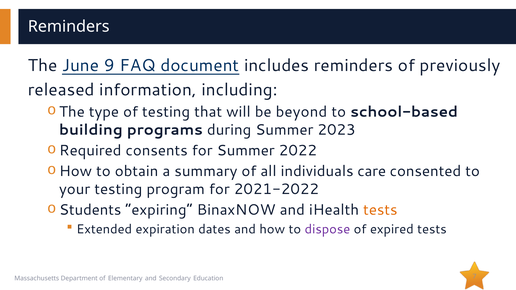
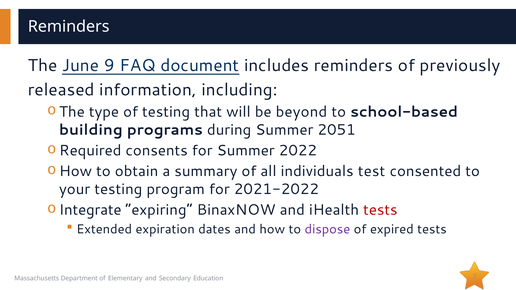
2023: 2023 -> 2051
care: care -> test
Students: Students -> Integrate
tests at (380, 210) colour: orange -> red
